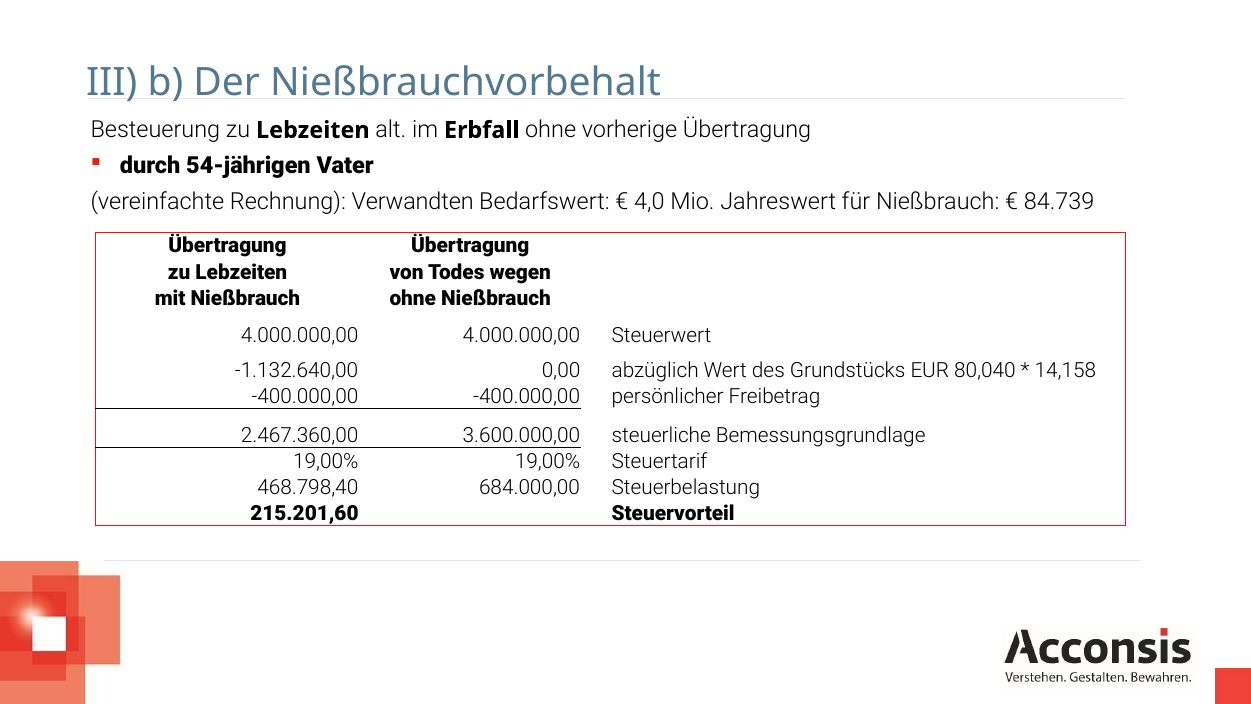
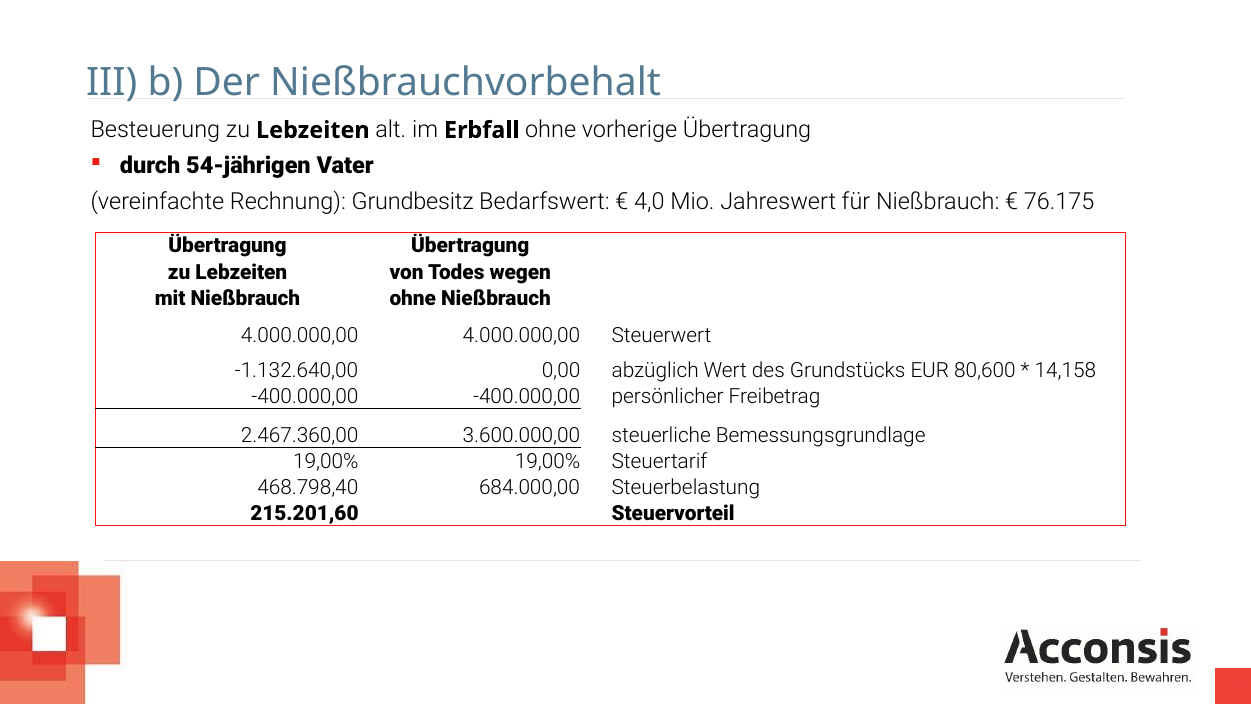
Verwandten: Verwandten -> Grundbesitz
84.739: 84.739 -> 76.175
80,040: 80,040 -> 80,600
